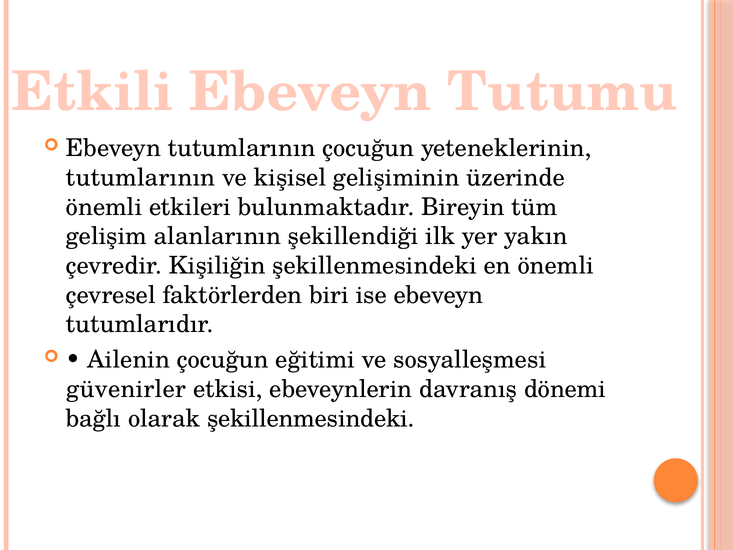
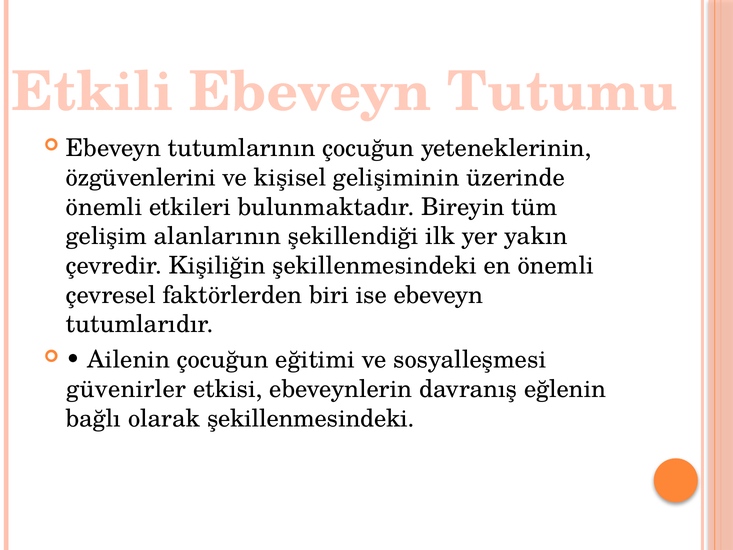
tutumlarının at (141, 178): tutumlarının -> özgüvenlerini
dönemi: dönemi -> eğlenin
